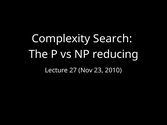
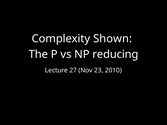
Search: Search -> Shown
